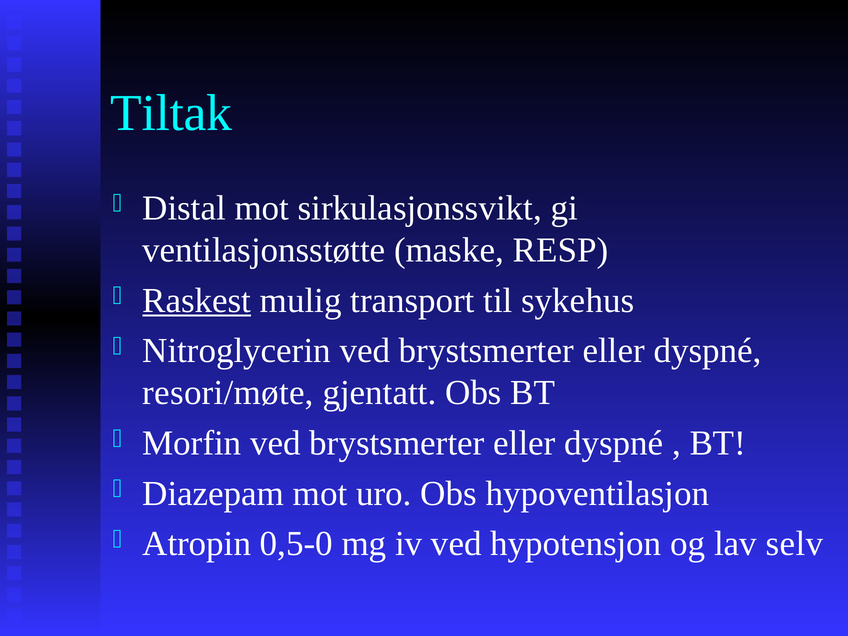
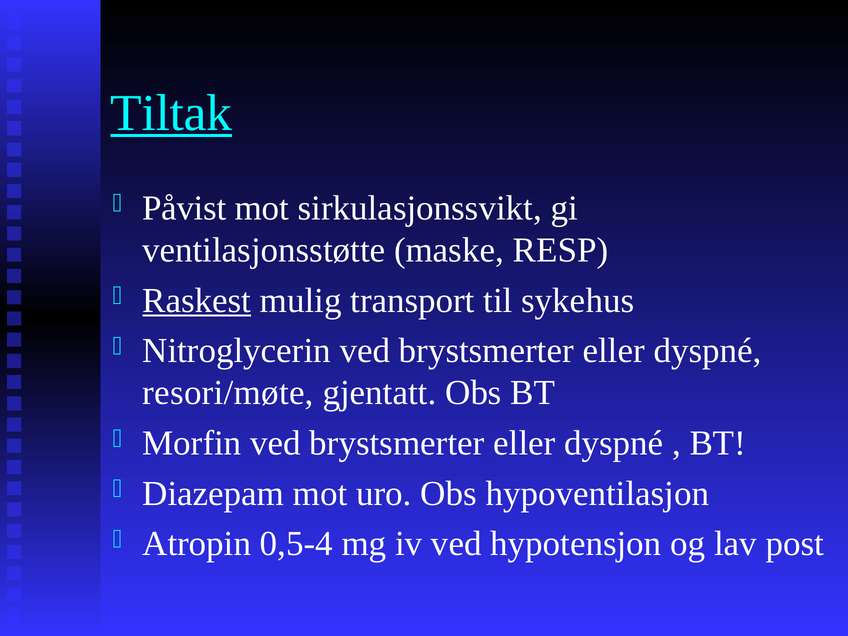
Tiltak underline: none -> present
Distal: Distal -> Påvist
0,5-0: 0,5-0 -> 0,5-4
selv: selv -> post
